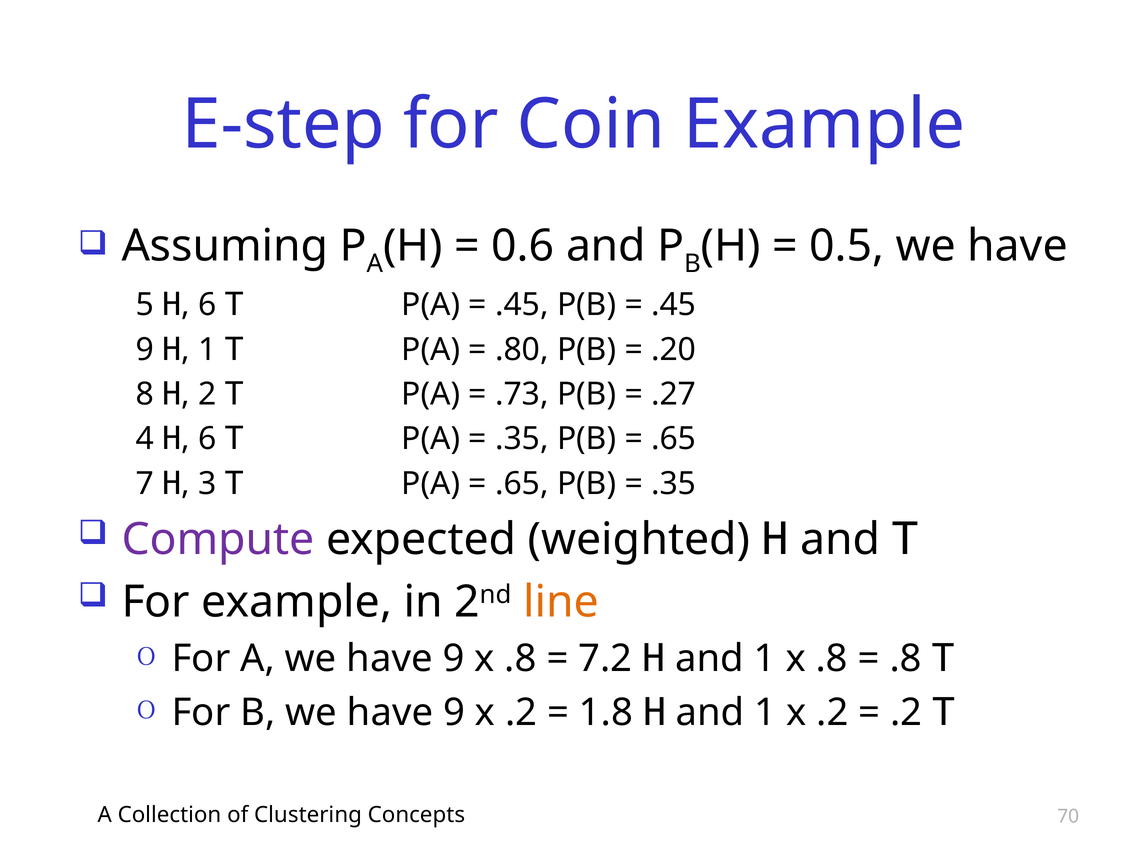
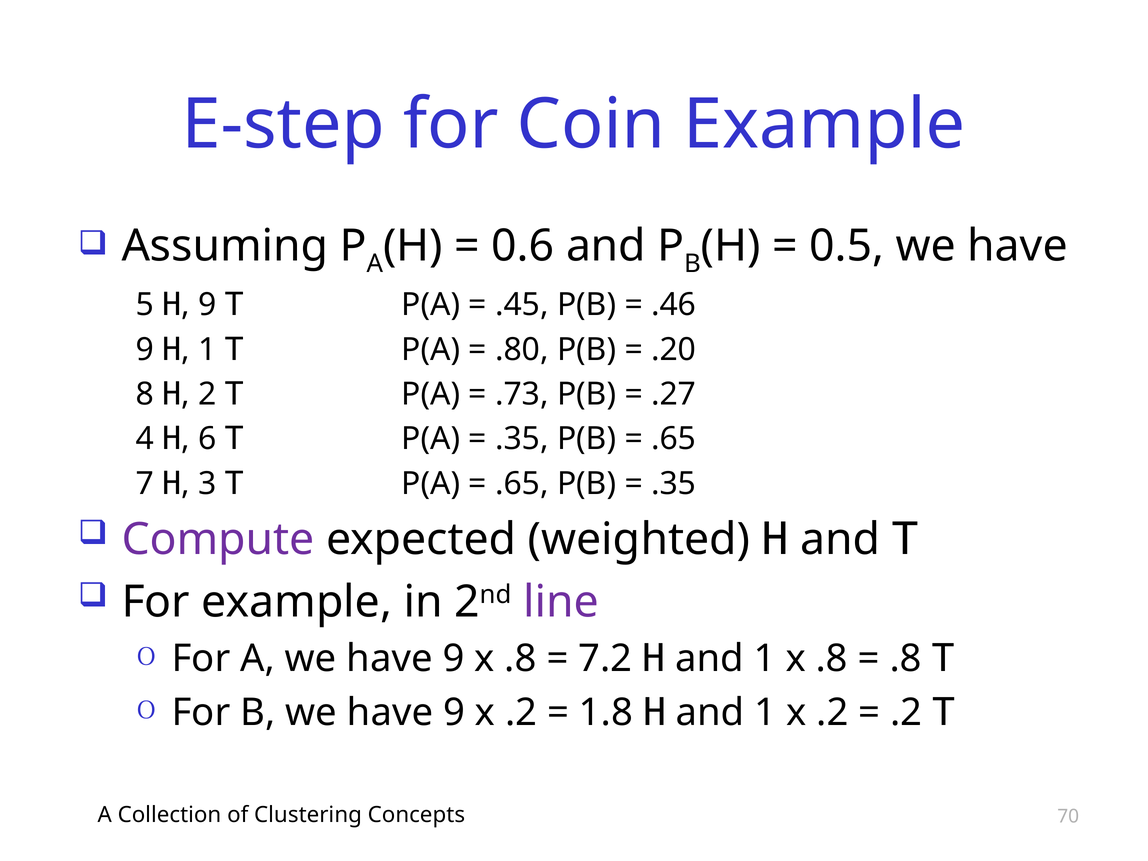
6 at (207, 305): 6 -> 9
.45 at (674, 305): .45 -> .46
line colour: orange -> purple
